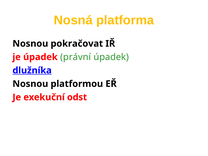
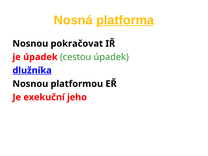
platforma underline: none -> present
právní: právní -> cestou
odst: odst -> jeho
